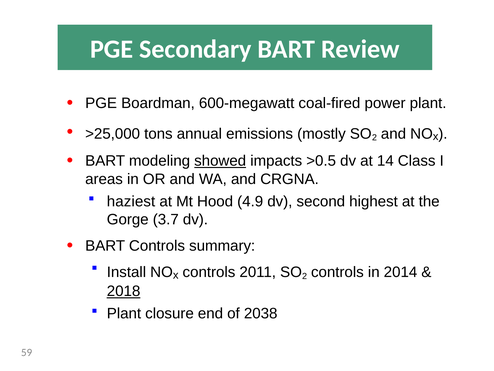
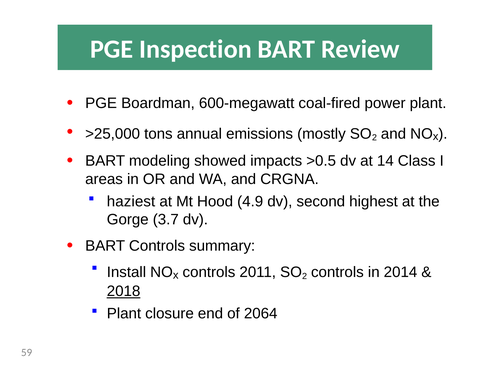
Secondary: Secondary -> Inspection
showed underline: present -> none
2038: 2038 -> 2064
